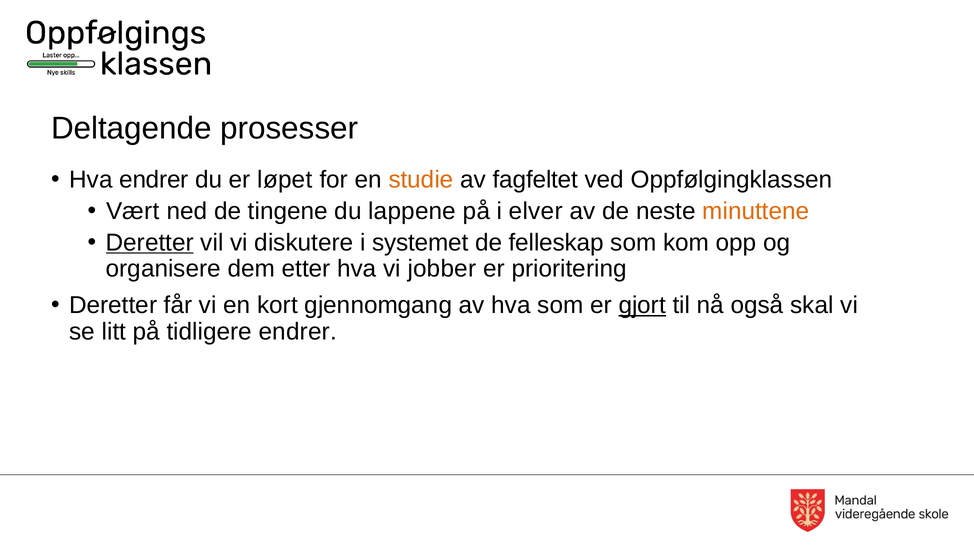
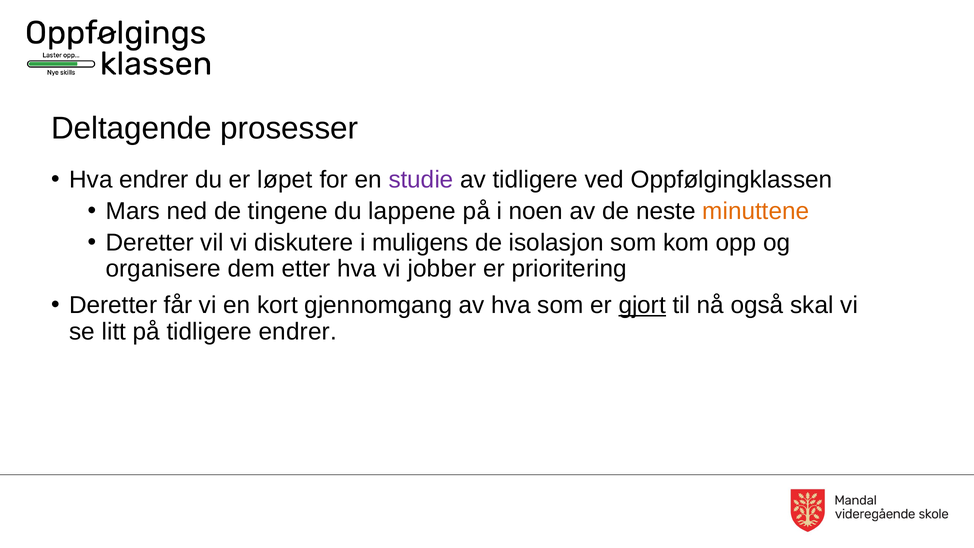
studie colour: orange -> purple
av fagfeltet: fagfeltet -> tidligere
Vært: Vært -> Mars
elver: elver -> noen
Deretter at (150, 242) underline: present -> none
systemet: systemet -> muligens
felleskap: felleskap -> isolasjon
